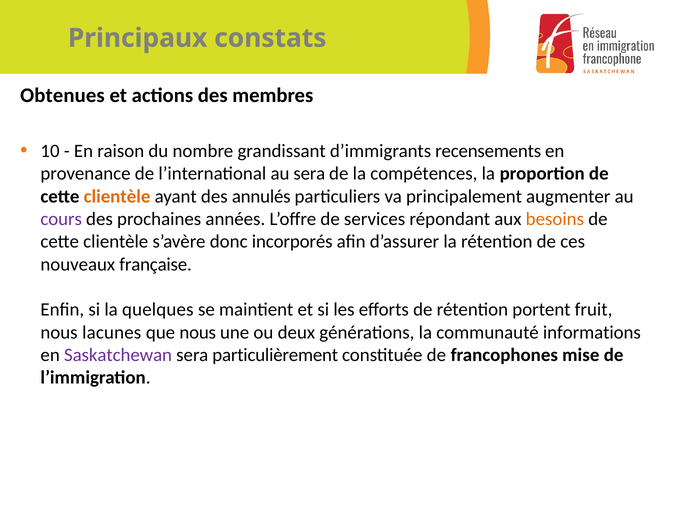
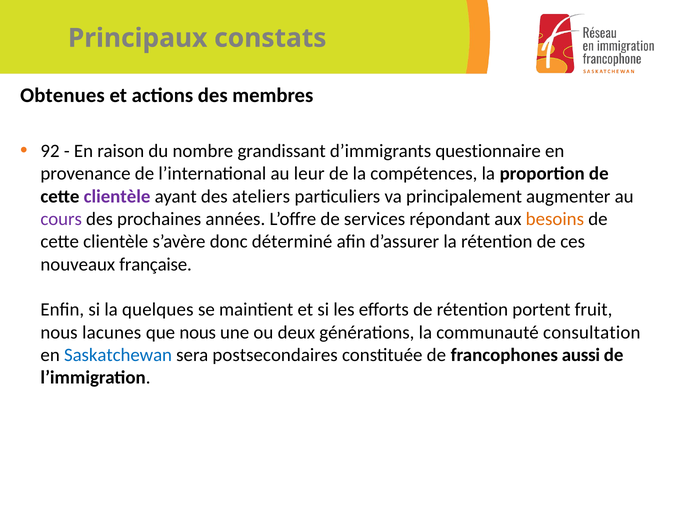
10: 10 -> 92
recensements: recensements -> questionnaire
au sera: sera -> leur
clientèle at (117, 197) colour: orange -> purple
annulés: annulés -> ateliers
incorporés: incorporés -> déterminé
informations: informations -> consultation
Saskatchewan colour: purple -> blue
particulièrement: particulièrement -> postsecondaires
mise: mise -> aussi
